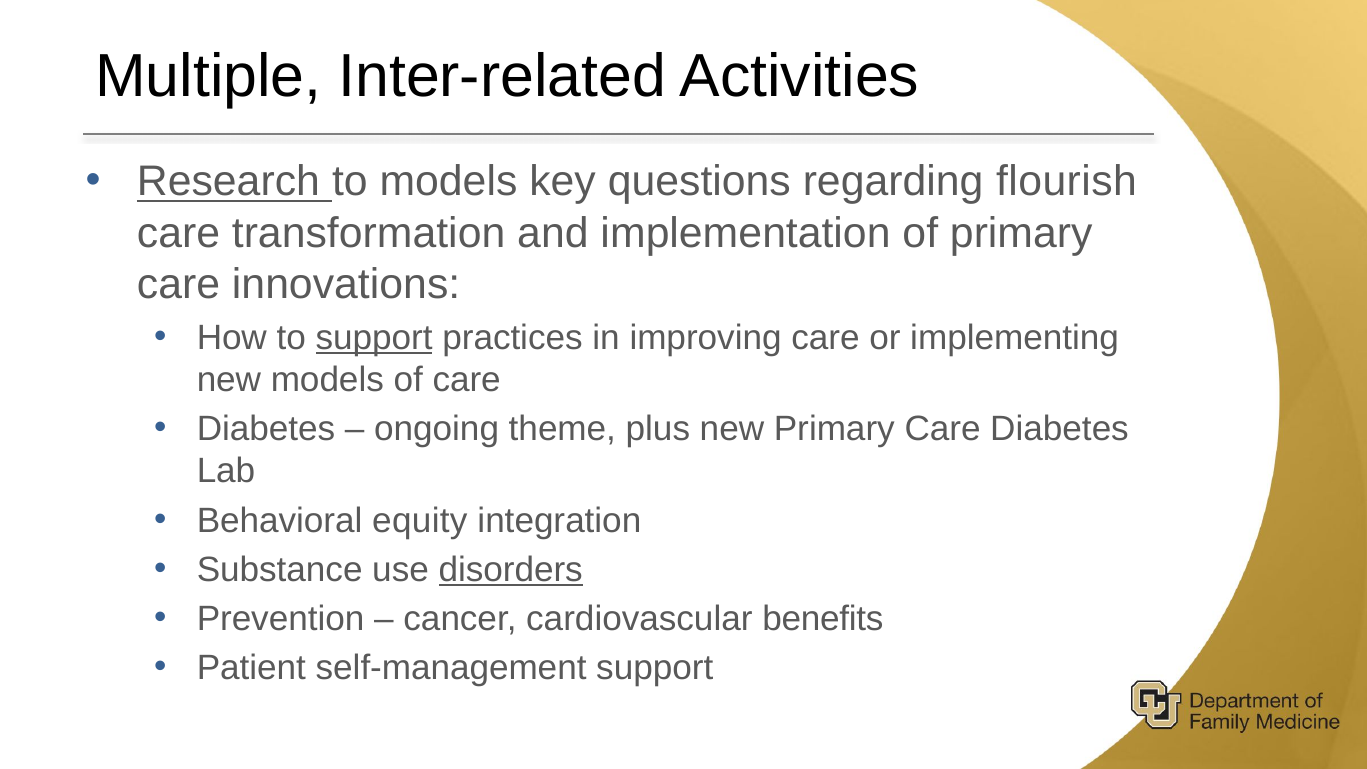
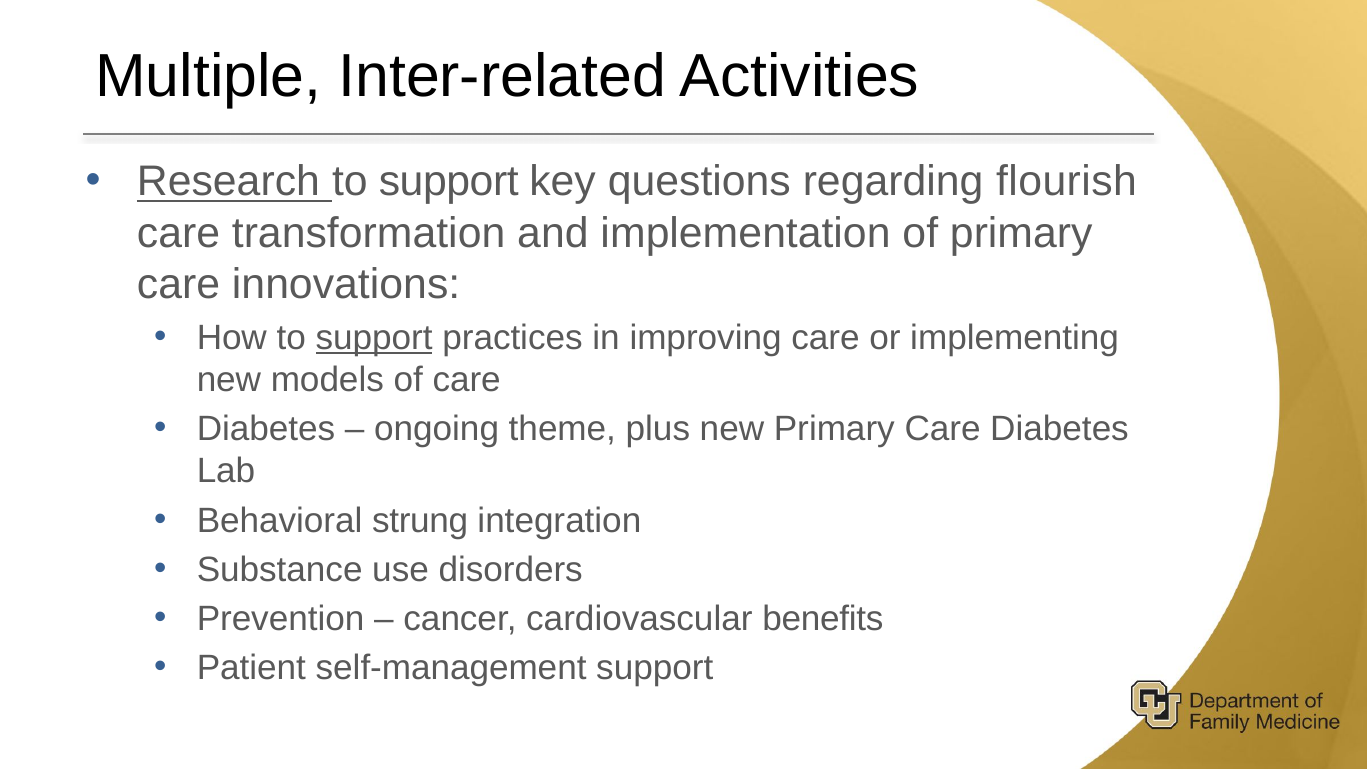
Research to models: models -> support
equity: equity -> strung
disorders underline: present -> none
